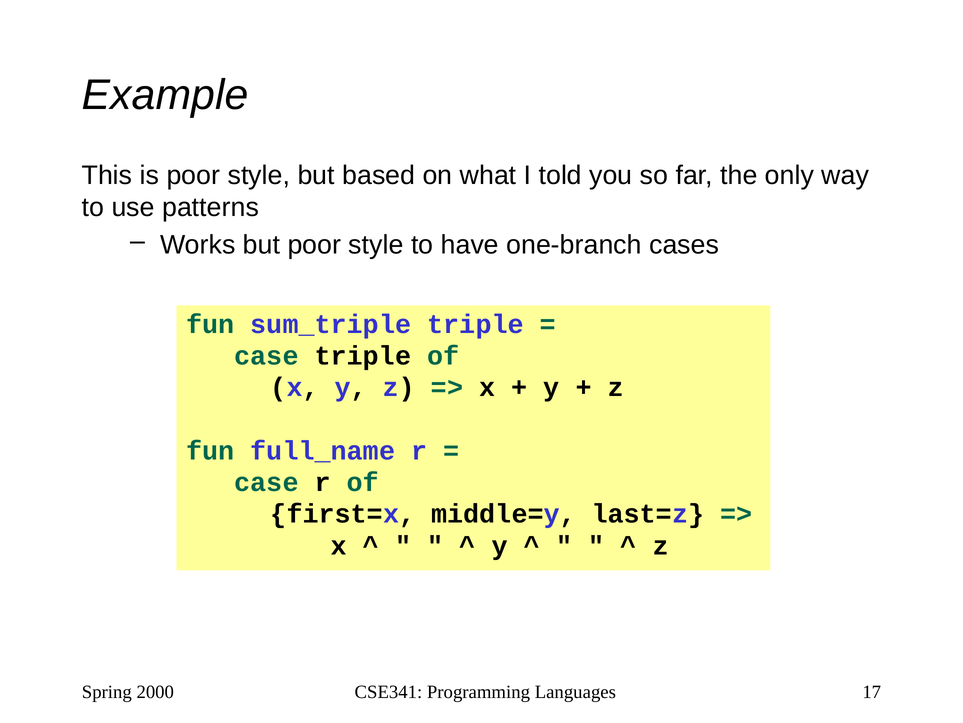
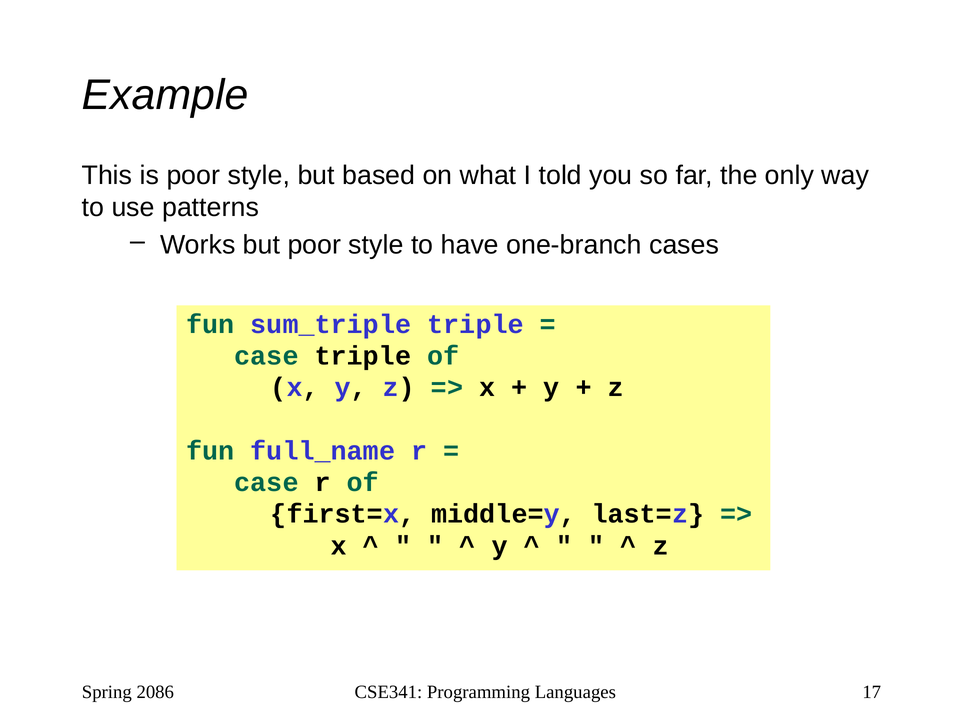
2000: 2000 -> 2086
